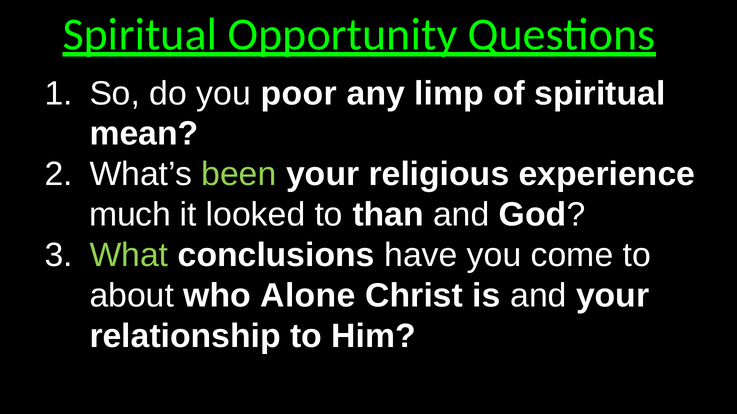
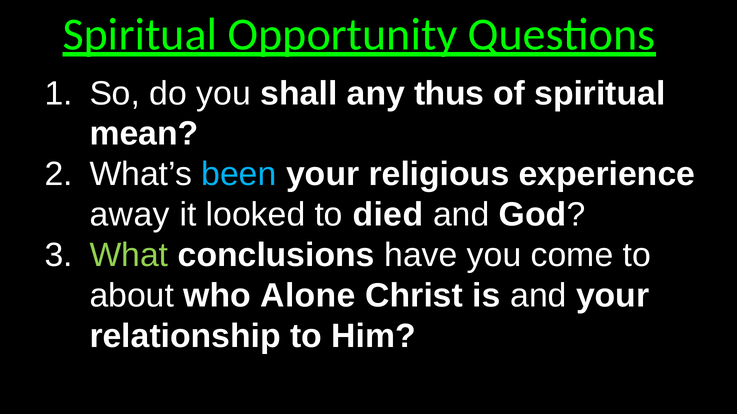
poor: poor -> shall
limp: limp -> thus
been colour: light green -> light blue
much: much -> away
than: than -> died
